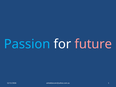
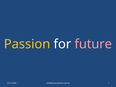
Passion colour: light blue -> yellow
